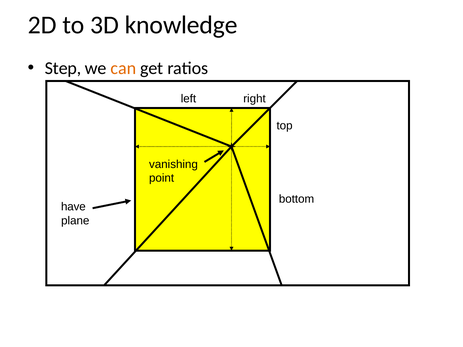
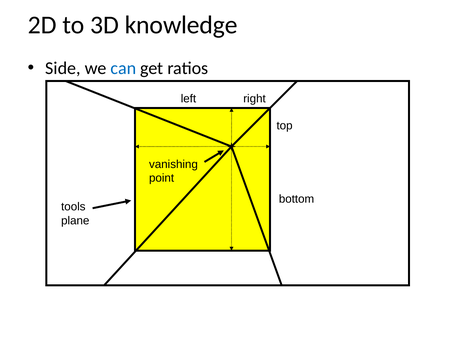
Step: Step -> Side
can colour: orange -> blue
have: have -> tools
